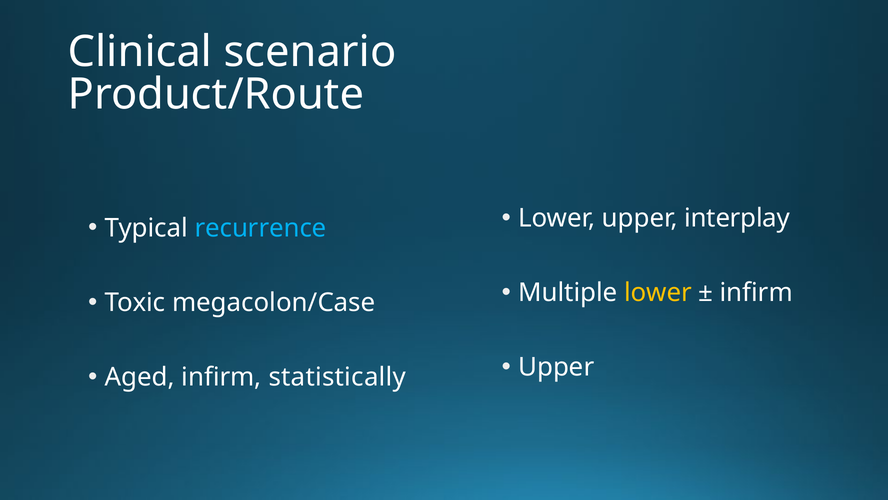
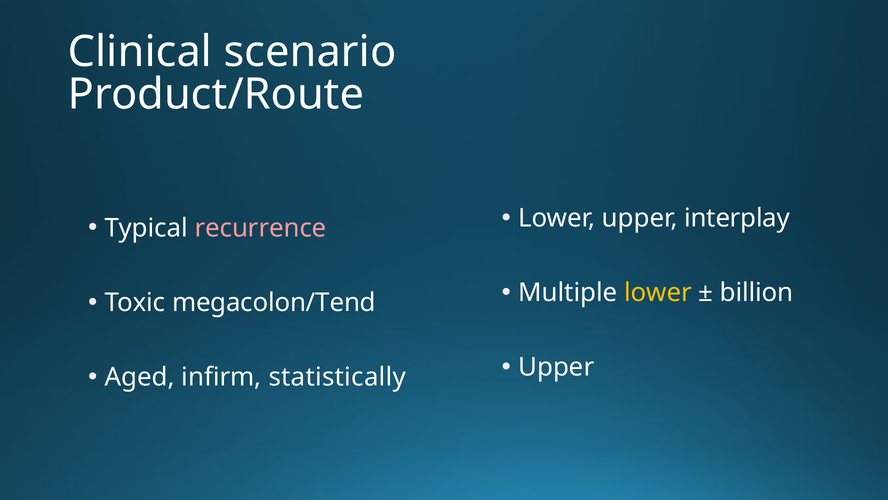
recurrence colour: light blue -> pink
infirm at (756, 292): infirm -> billion
megacolon/Case: megacolon/Case -> megacolon/Tend
